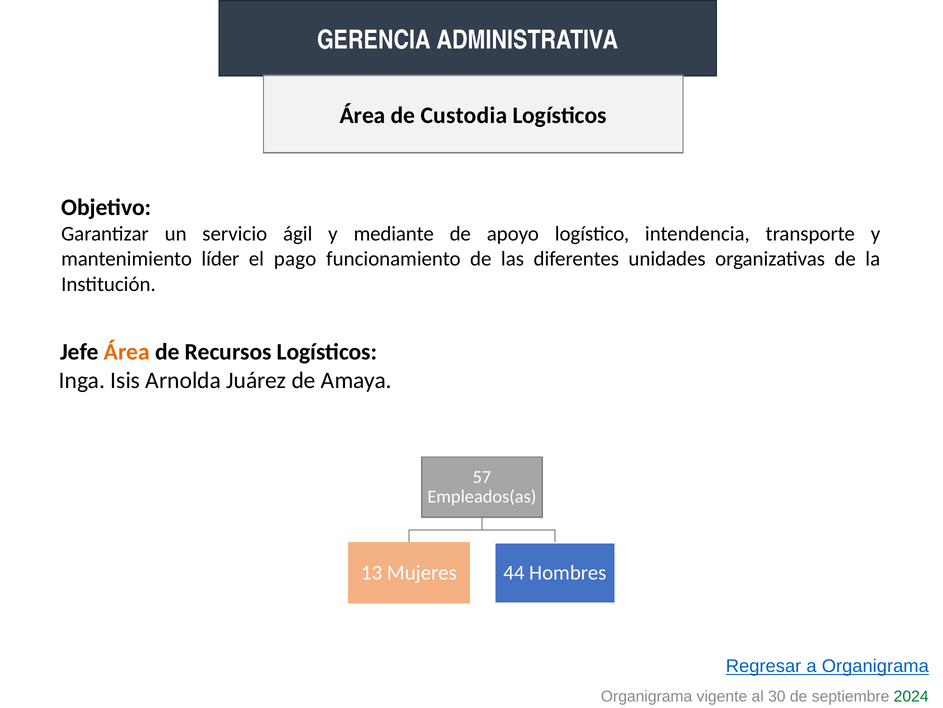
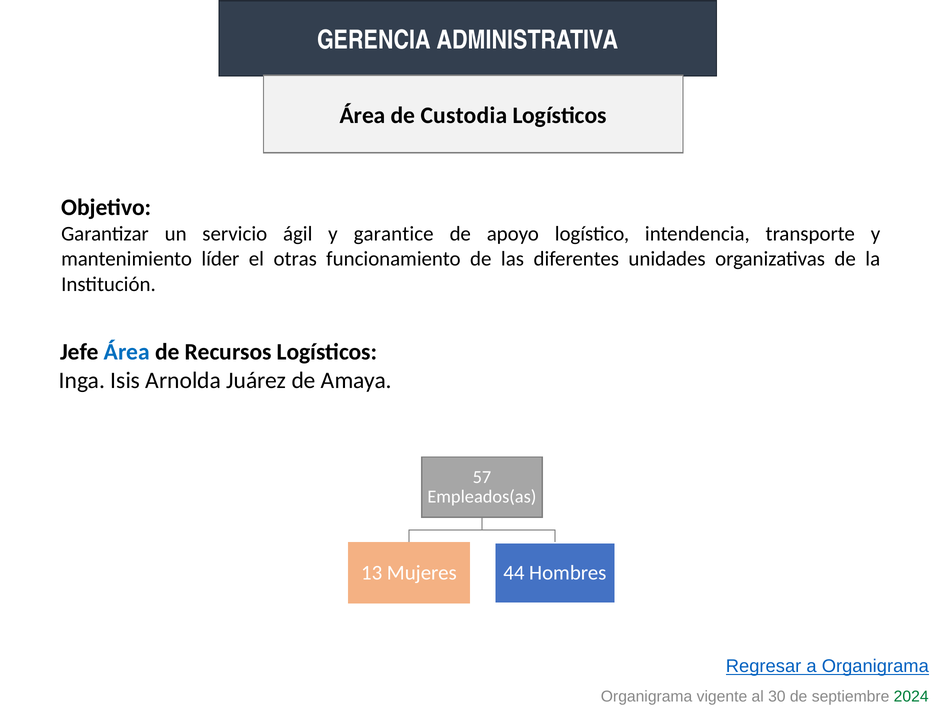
mediante: mediante -> garantice
pago: pago -> otras
Área at (127, 352) colour: orange -> blue
